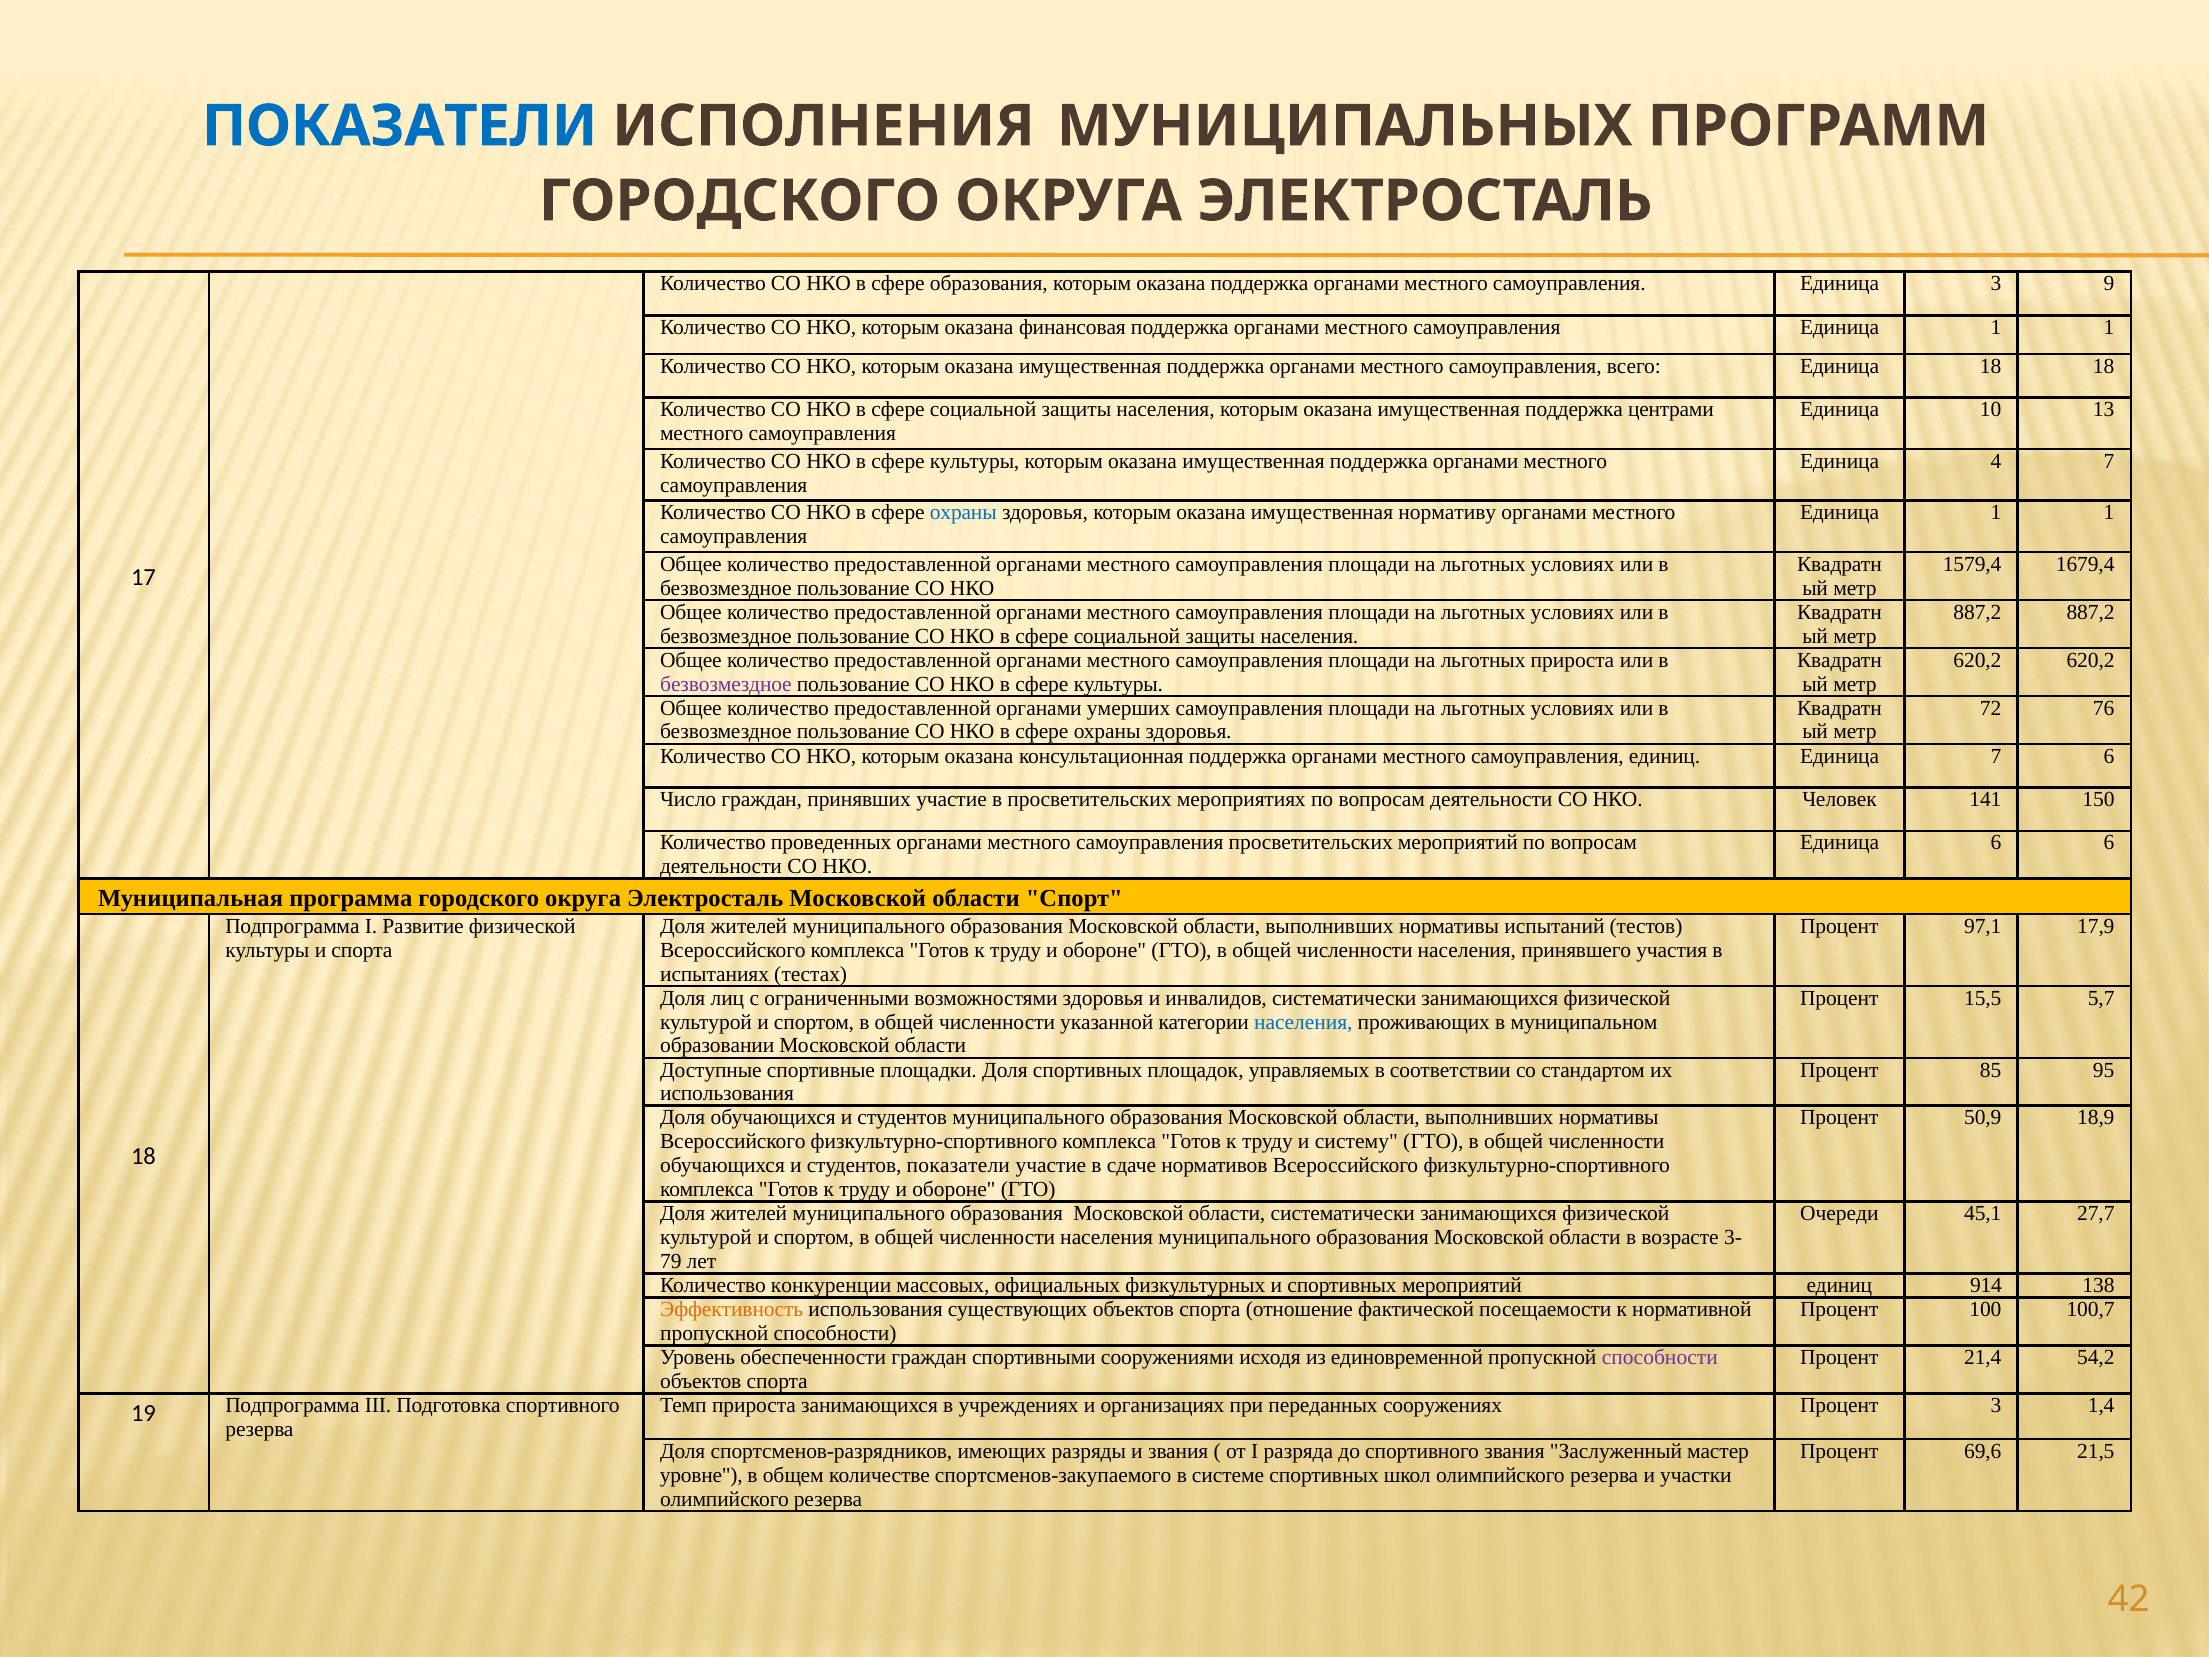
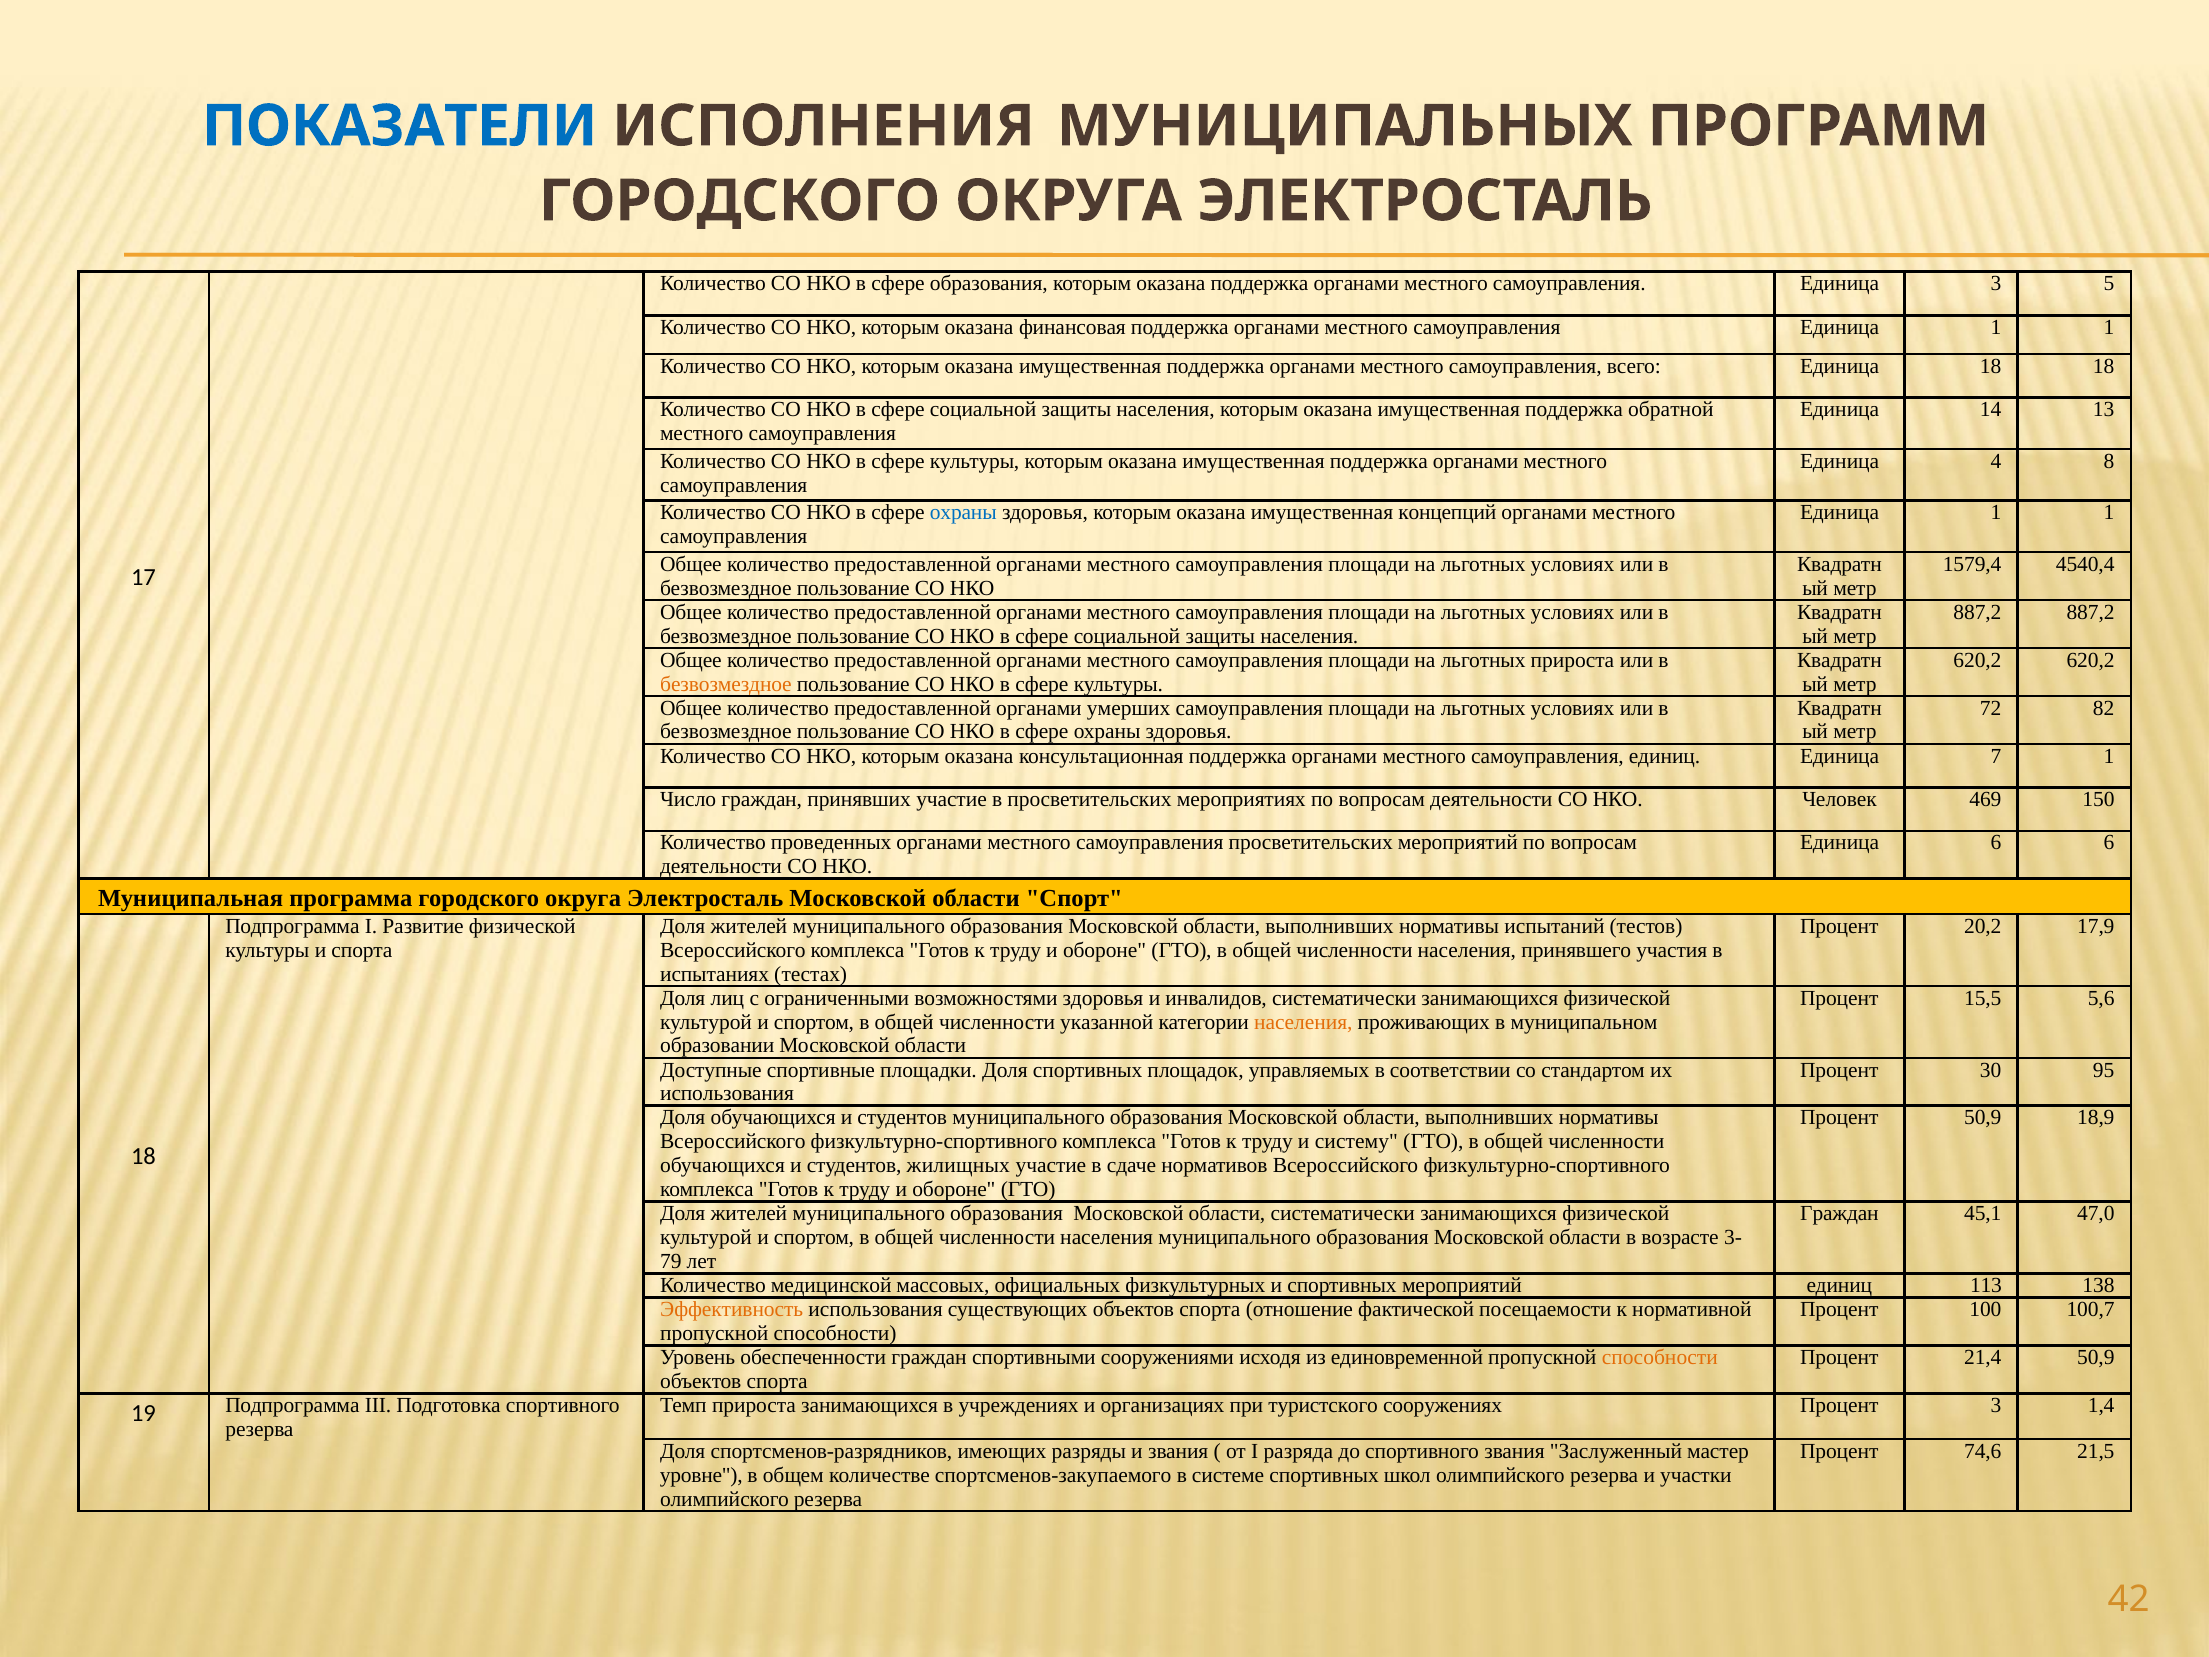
9: 9 -> 5
центрами: центрами -> обратной
10: 10 -> 14
4 7: 7 -> 8
нормативу: нормативу -> концепций
1679,4: 1679,4 -> 4540,4
безвозмездное at (726, 684) colour: purple -> orange
76: 76 -> 82
7 6: 6 -> 1
141: 141 -> 469
97,1: 97,1 -> 20,2
5,7: 5,7 -> 5,6
населения at (1303, 1022) colour: blue -> orange
85: 85 -> 30
студентов показатели: показатели -> жилищных
Очереди at (1839, 1213): Очереди -> Граждан
27,7: 27,7 -> 47,0
конкуренции: конкуренции -> медицинской
914: 914 -> 113
способности at (1660, 1357) colour: purple -> orange
21,4 54,2: 54,2 -> 50,9
переданных: переданных -> туристского
69,6: 69,6 -> 74,6
